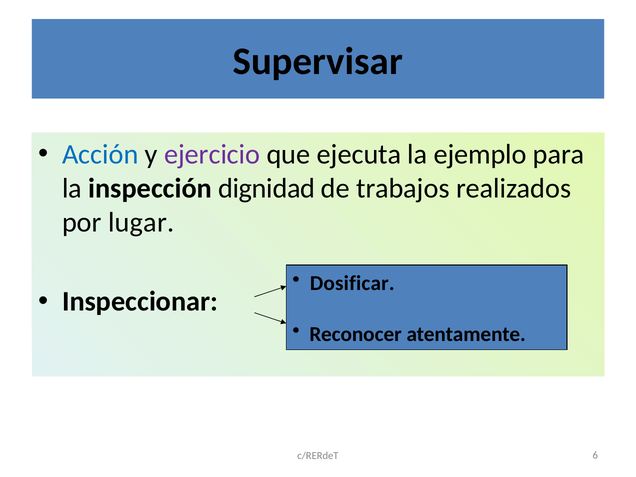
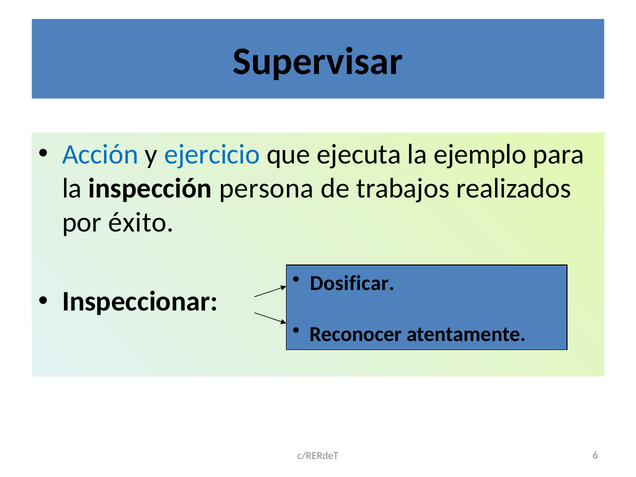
ejercicio colour: purple -> blue
dignidad: dignidad -> persona
lugar: lugar -> éxito
